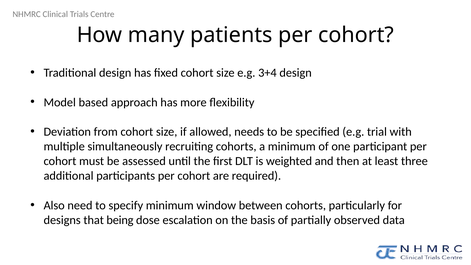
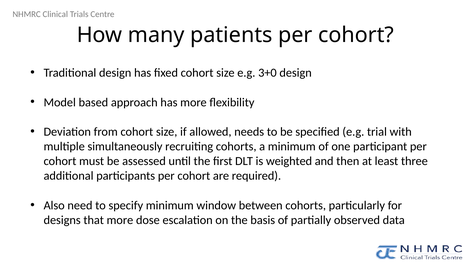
3+4: 3+4 -> 3+0
that being: being -> more
